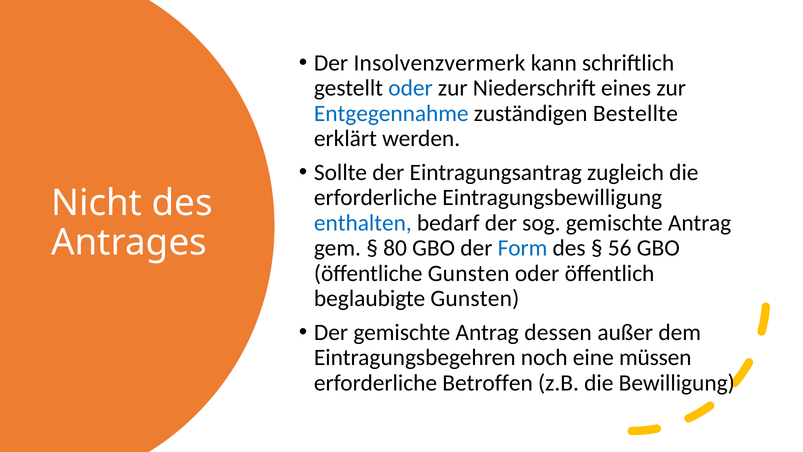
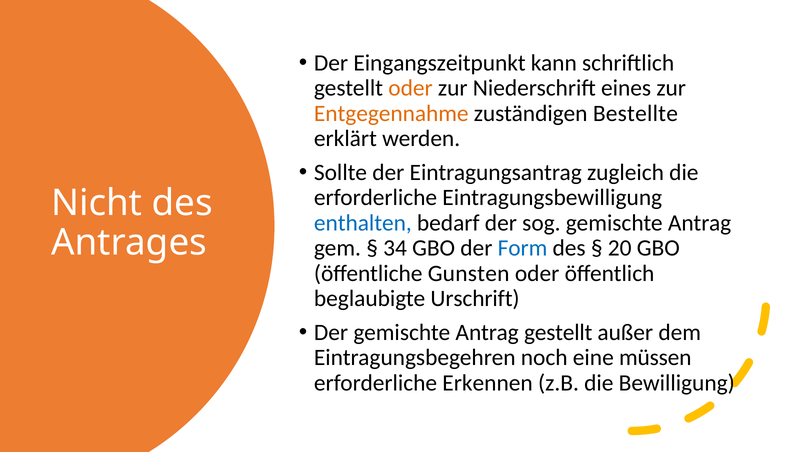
Insolvenzvermerk: Insolvenzvermerk -> Eingangszeitpunkt
oder at (411, 88) colour: blue -> orange
Entgegennahme colour: blue -> orange
80: 80 -> 34
56: 56 -> 20
beglaubigte Gunsten: Gunsten -> Urschrift
Antrag dessen: dessen -> gestellt
Betroffen: Betroffen -> Erkennen
